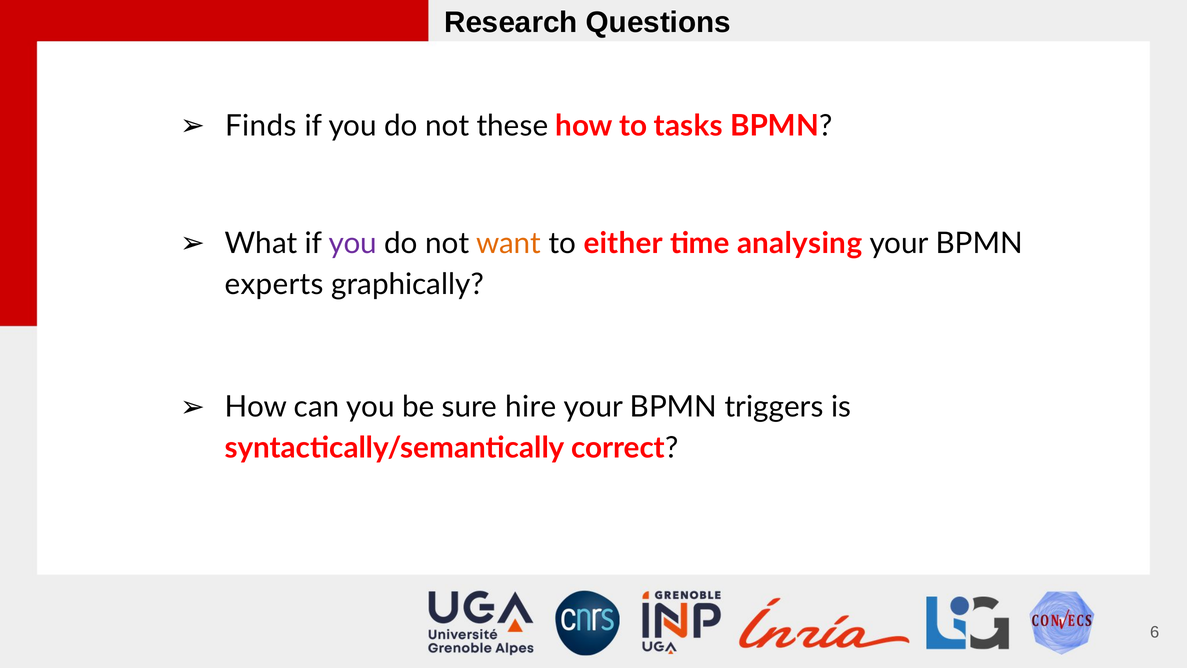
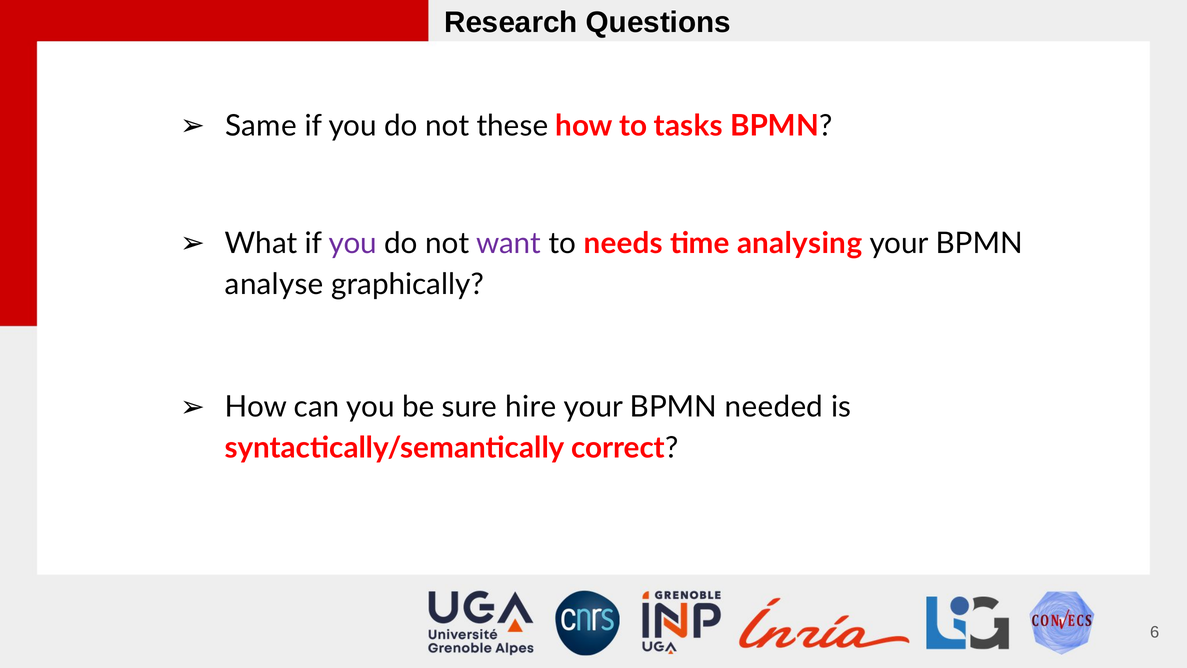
Finds: Finds -> Same
want colour: orange -> purple
either: either -> needs
experts: experts -> analyse
triggers: triggers -> needed
